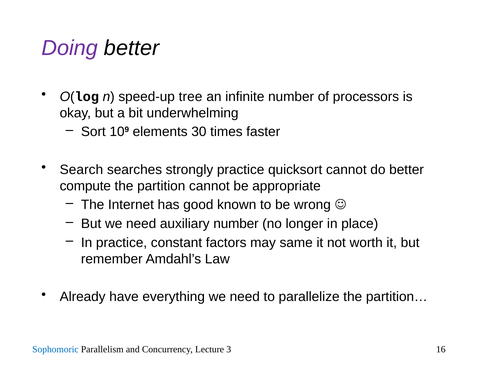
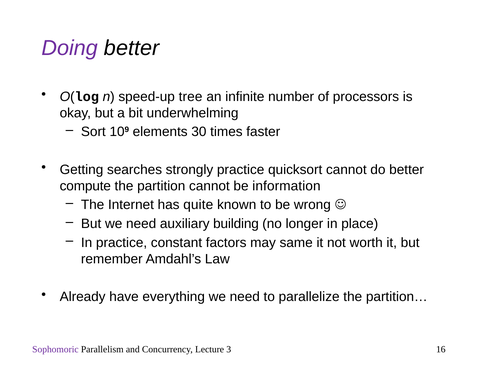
Search: Search -> Getting
appropriate: appropriate -> information
good: good -> quite
auxiliary number: number -> building
Sophomoric colour: blue -> purple
